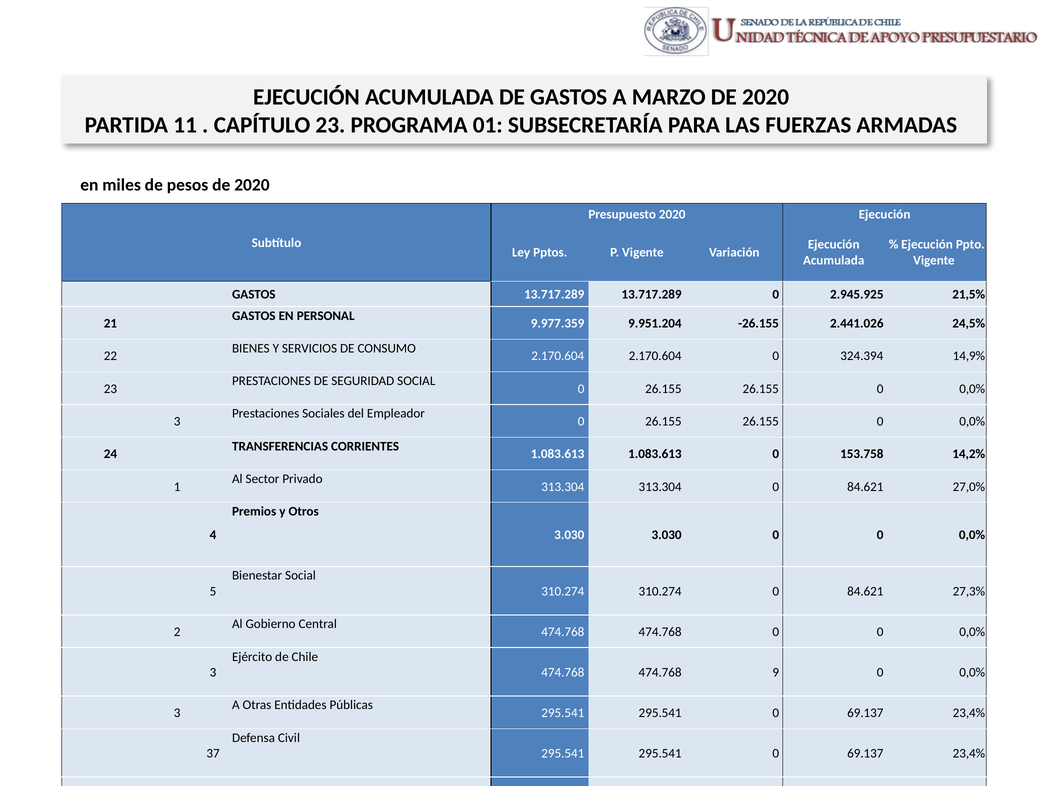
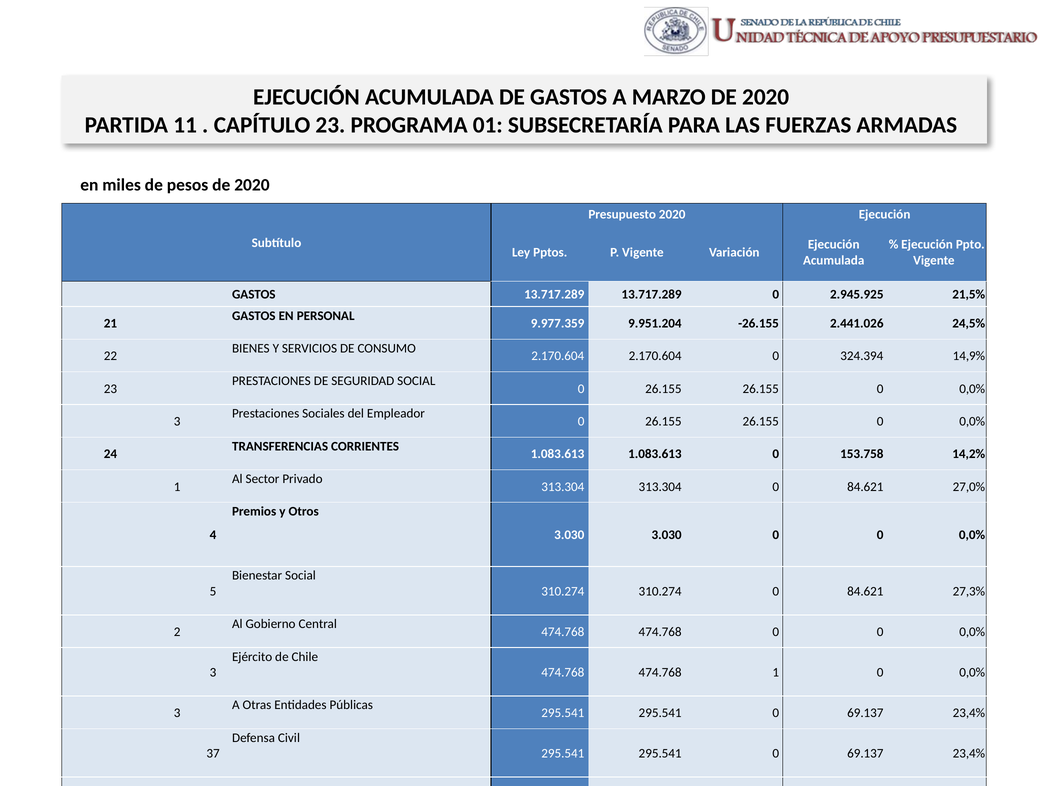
474.768 9: 9 -> 1
